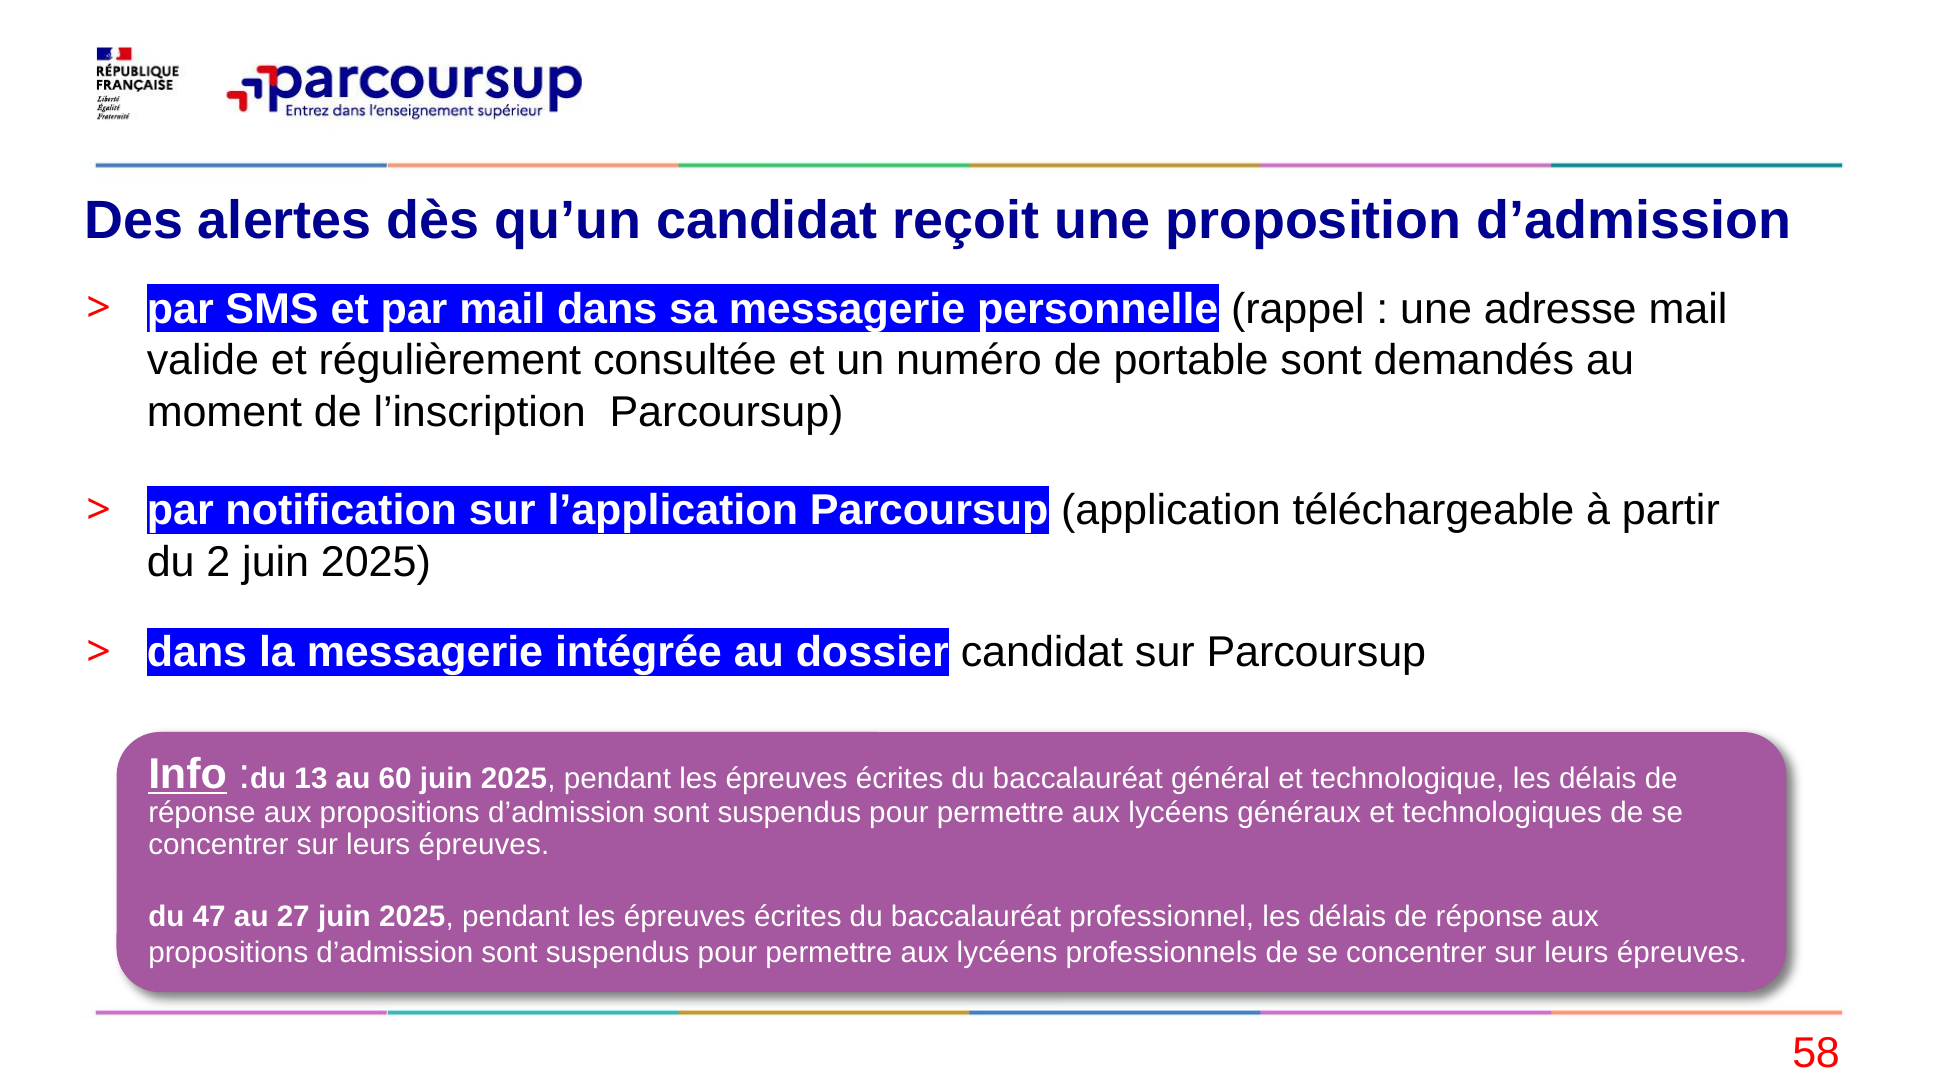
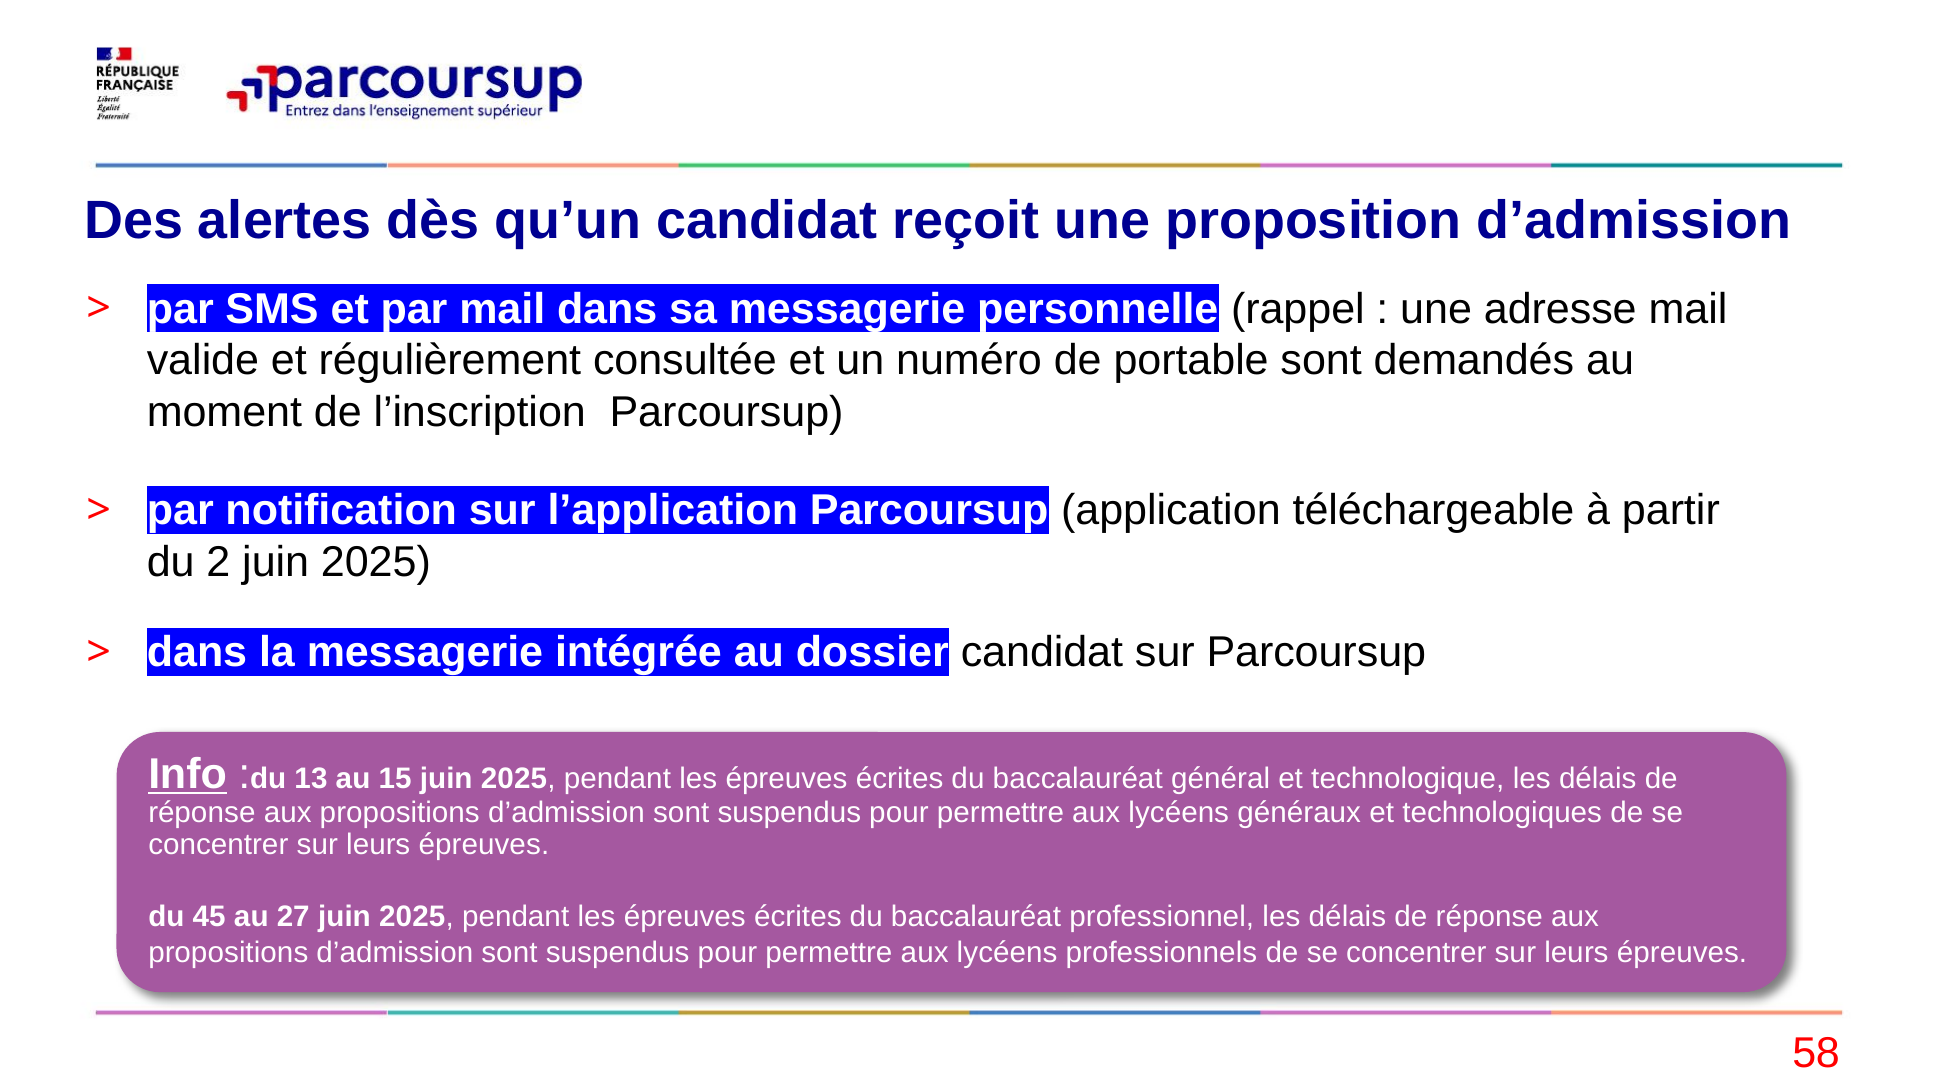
60: 60 -> 15
47: 47 -> 45
